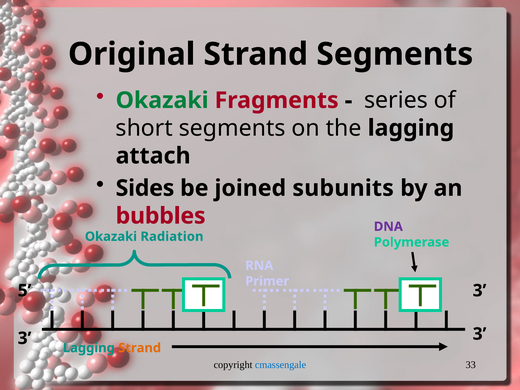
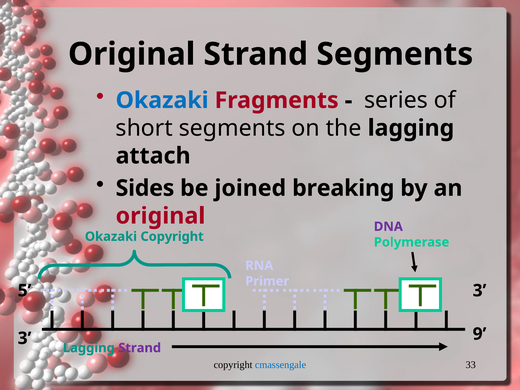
Okazaki at (162, 100) colour: green -> blue
subunits: subunits -> breaking
bubbles at (161, 216): bubbles -> original
Okazaki Radiation: Radiation -> Copyright
3 at (480, 334): 3 -> 9
Strand at (140, 348) colour: orange -> purple
